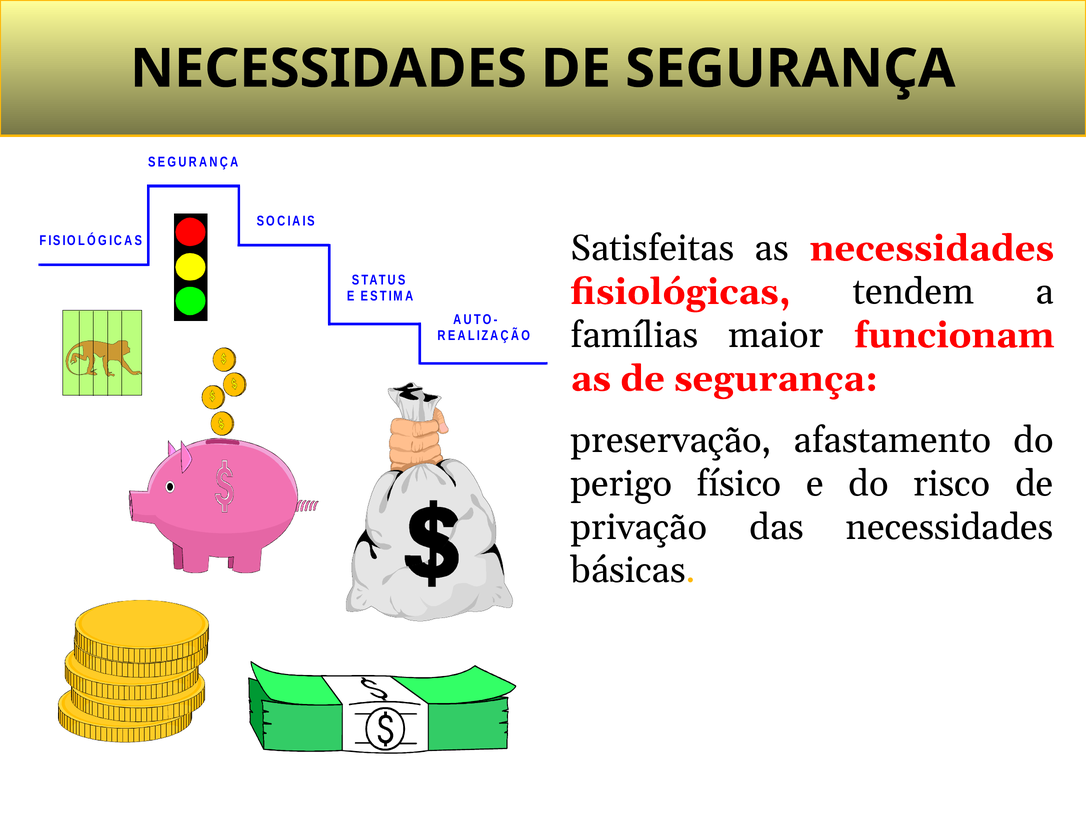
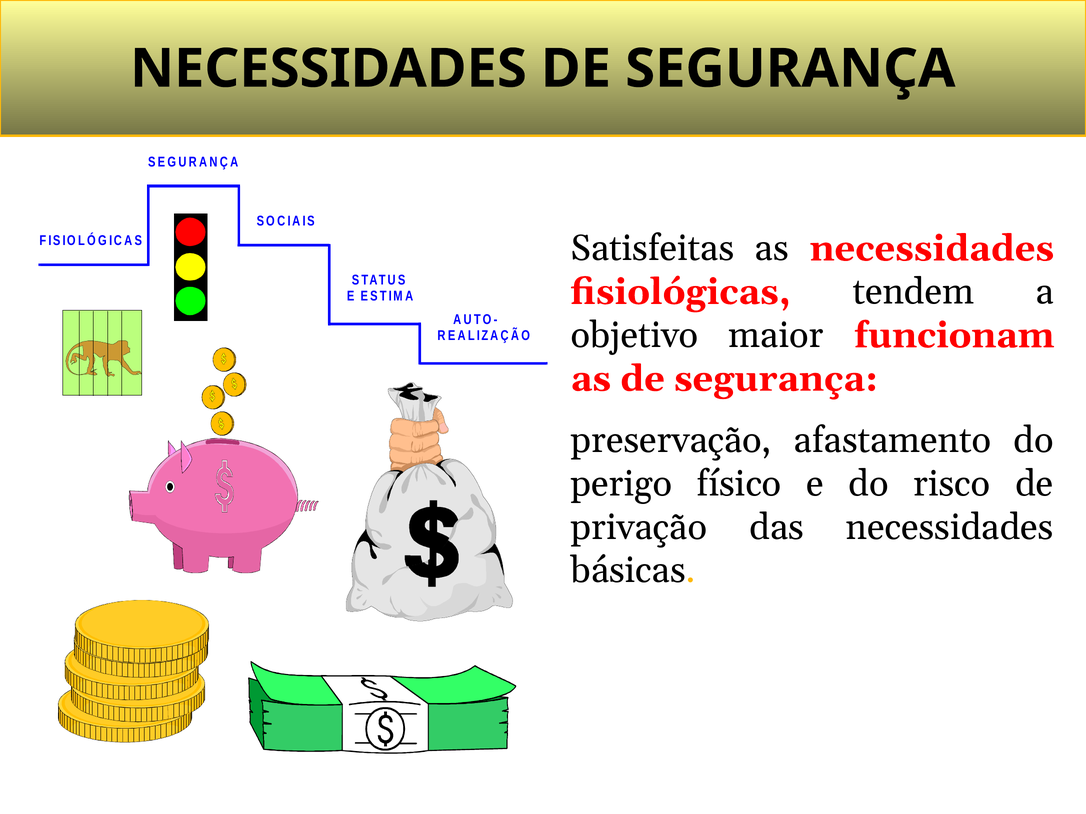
famílias: famílias -> objetivo
